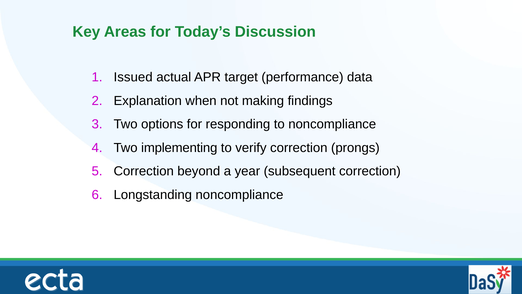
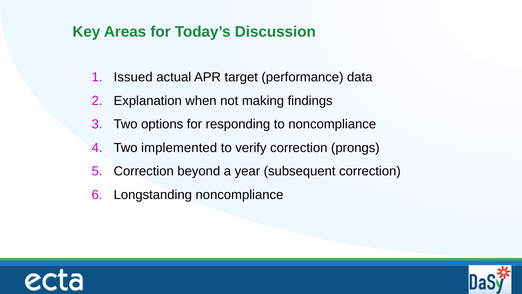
implementing: implementing -> implemented
